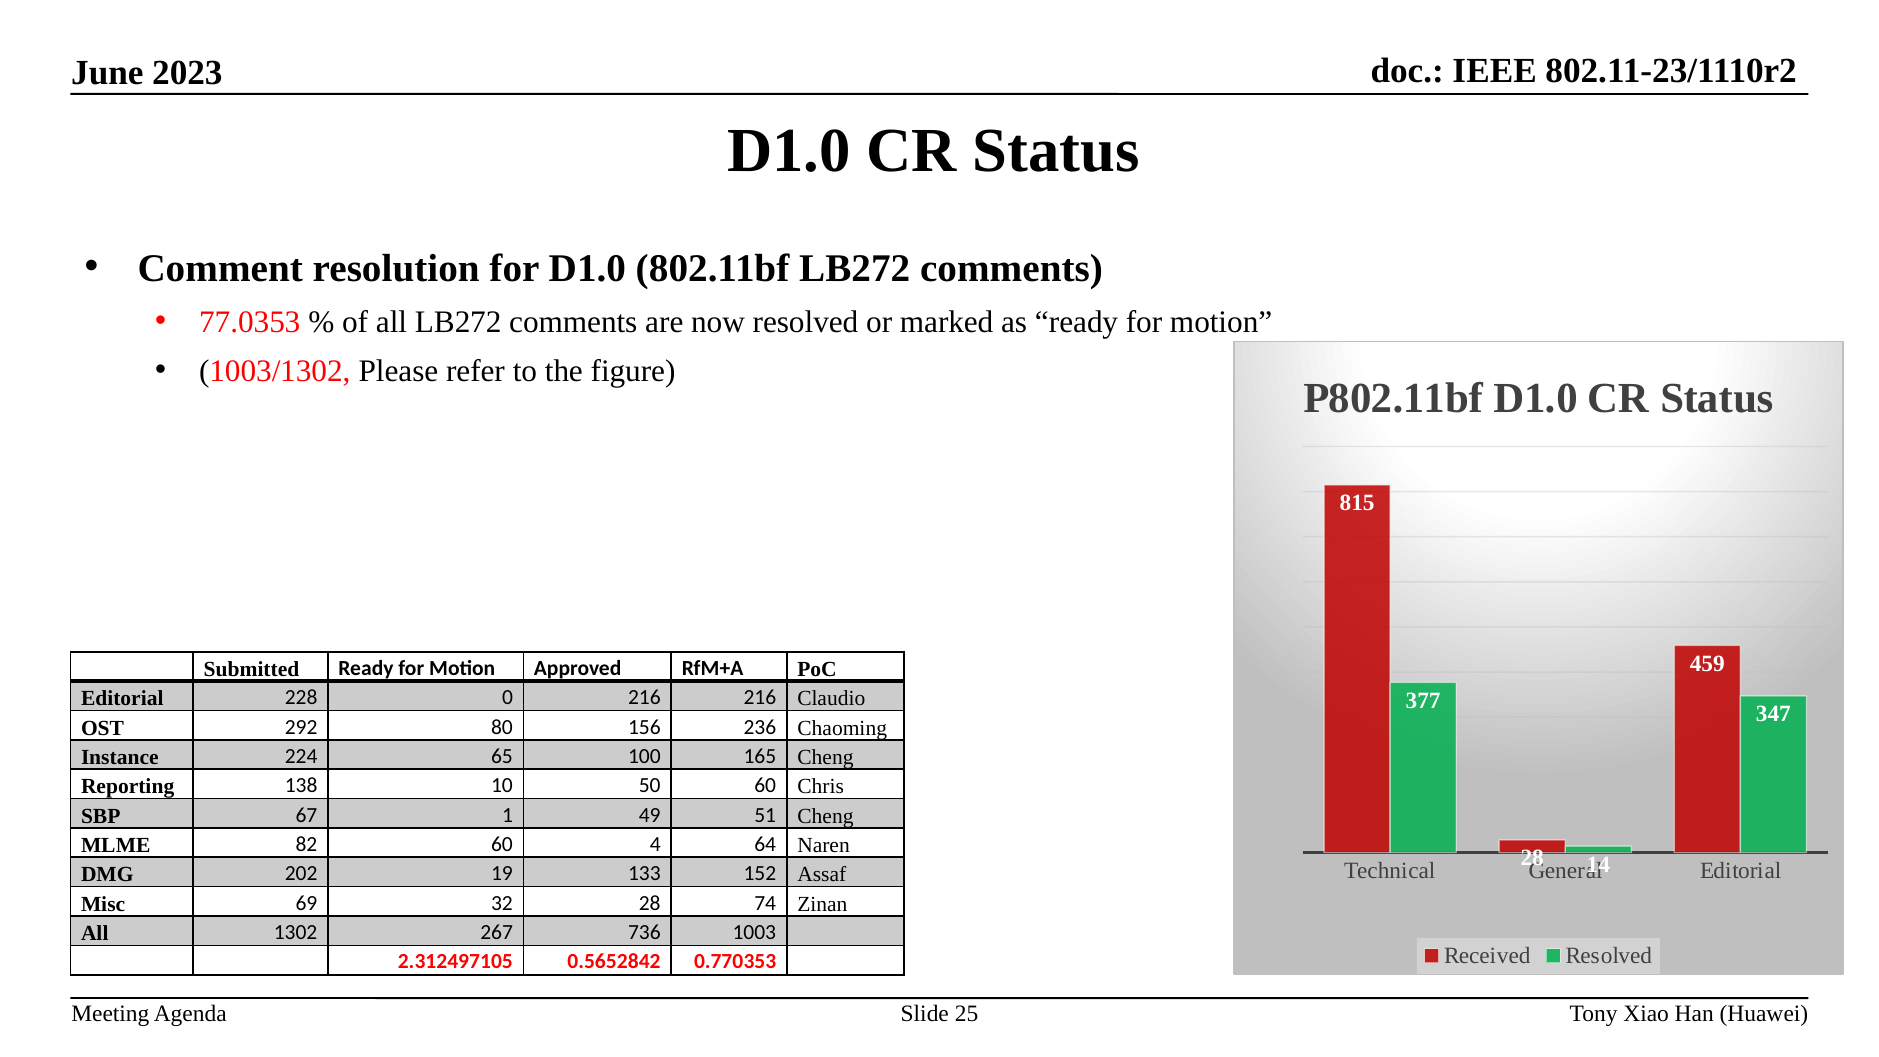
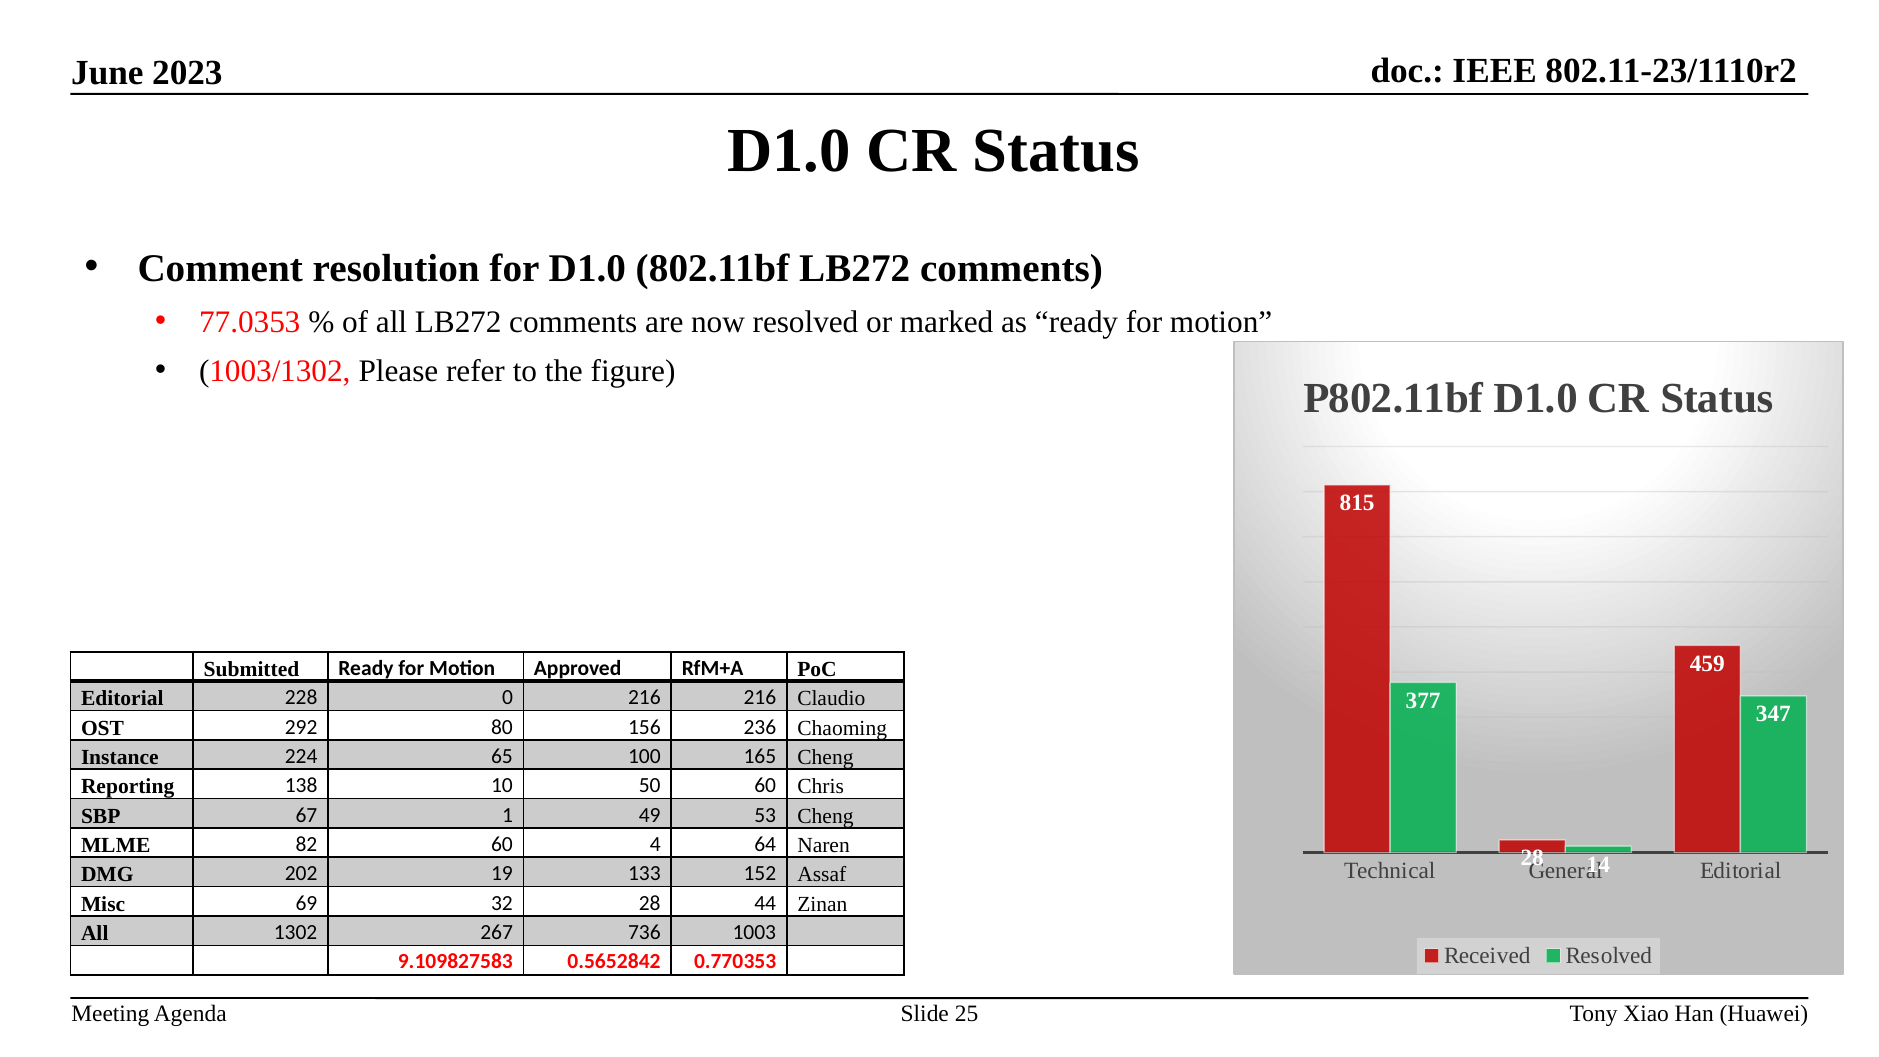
51: 51 -> 53
74: 74 -> 44
2.312497105: 2.312497105 -> 9.109827583
